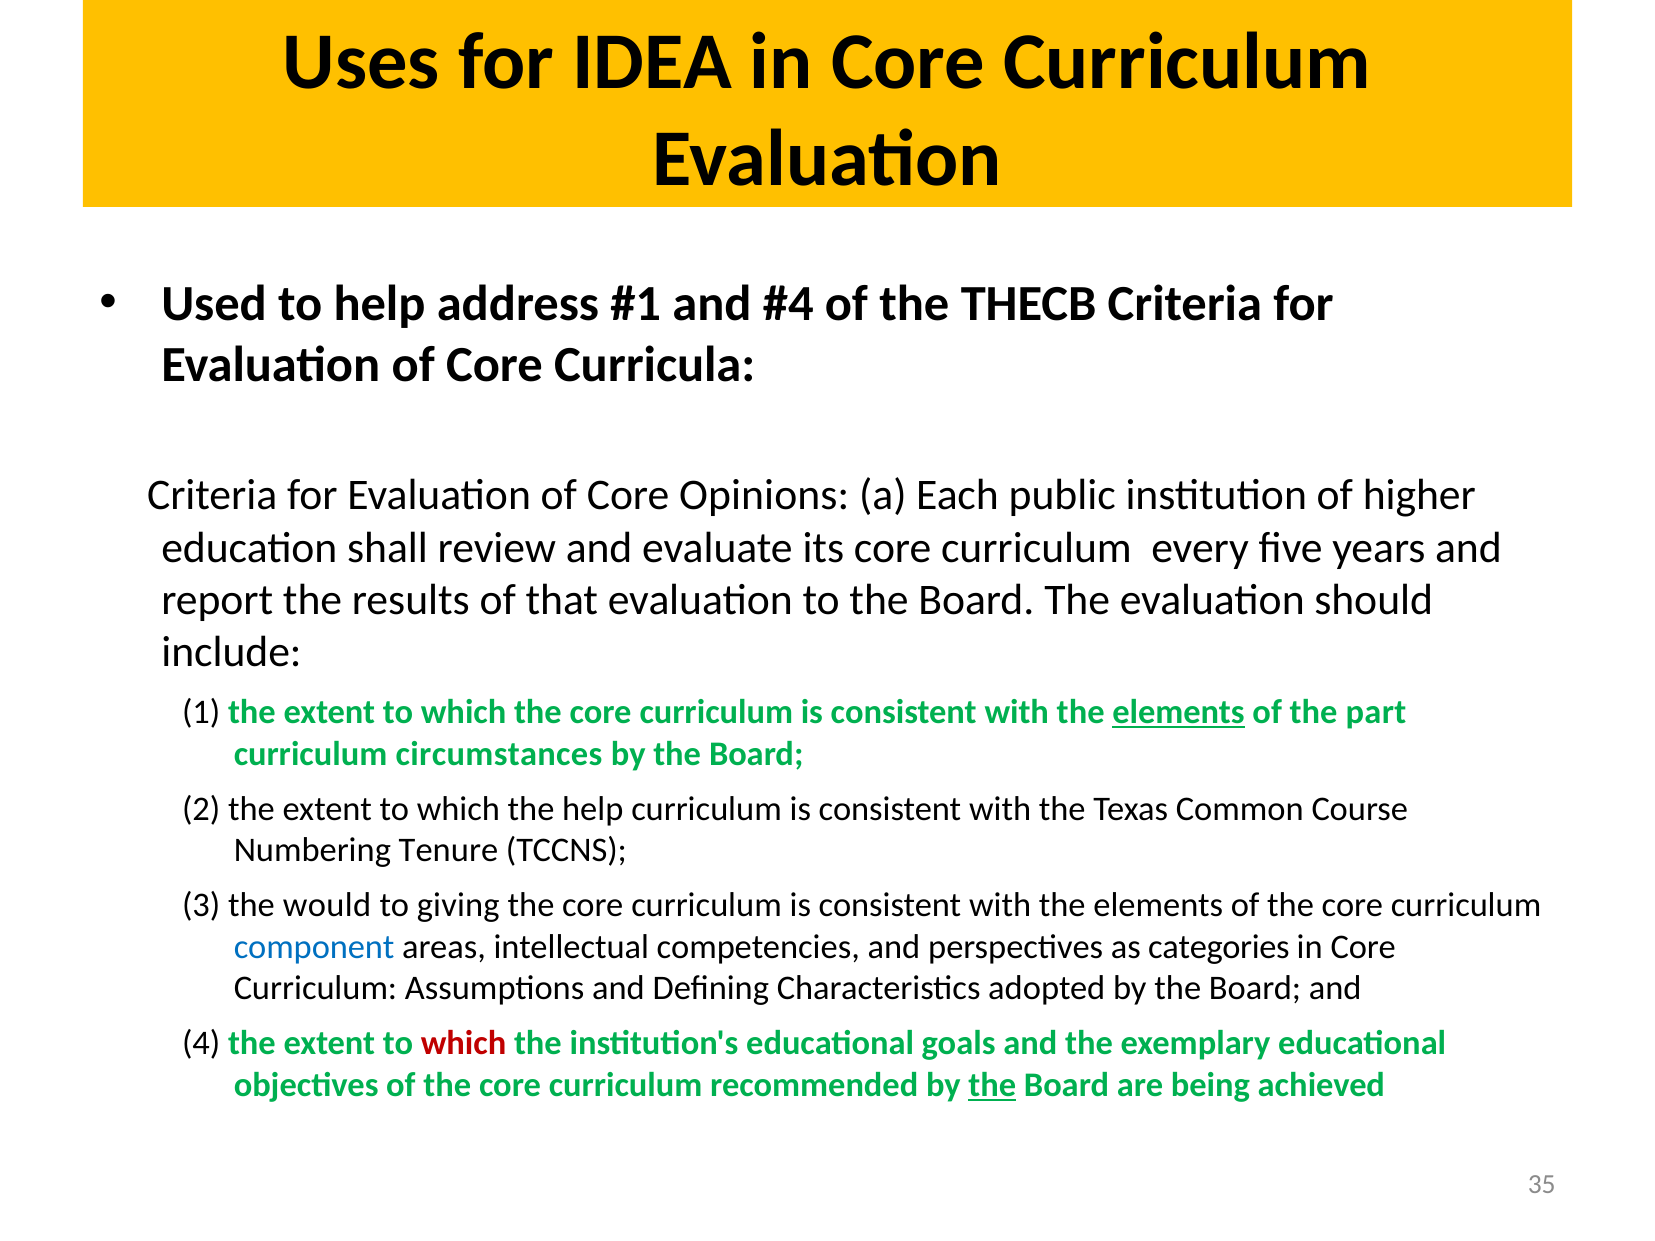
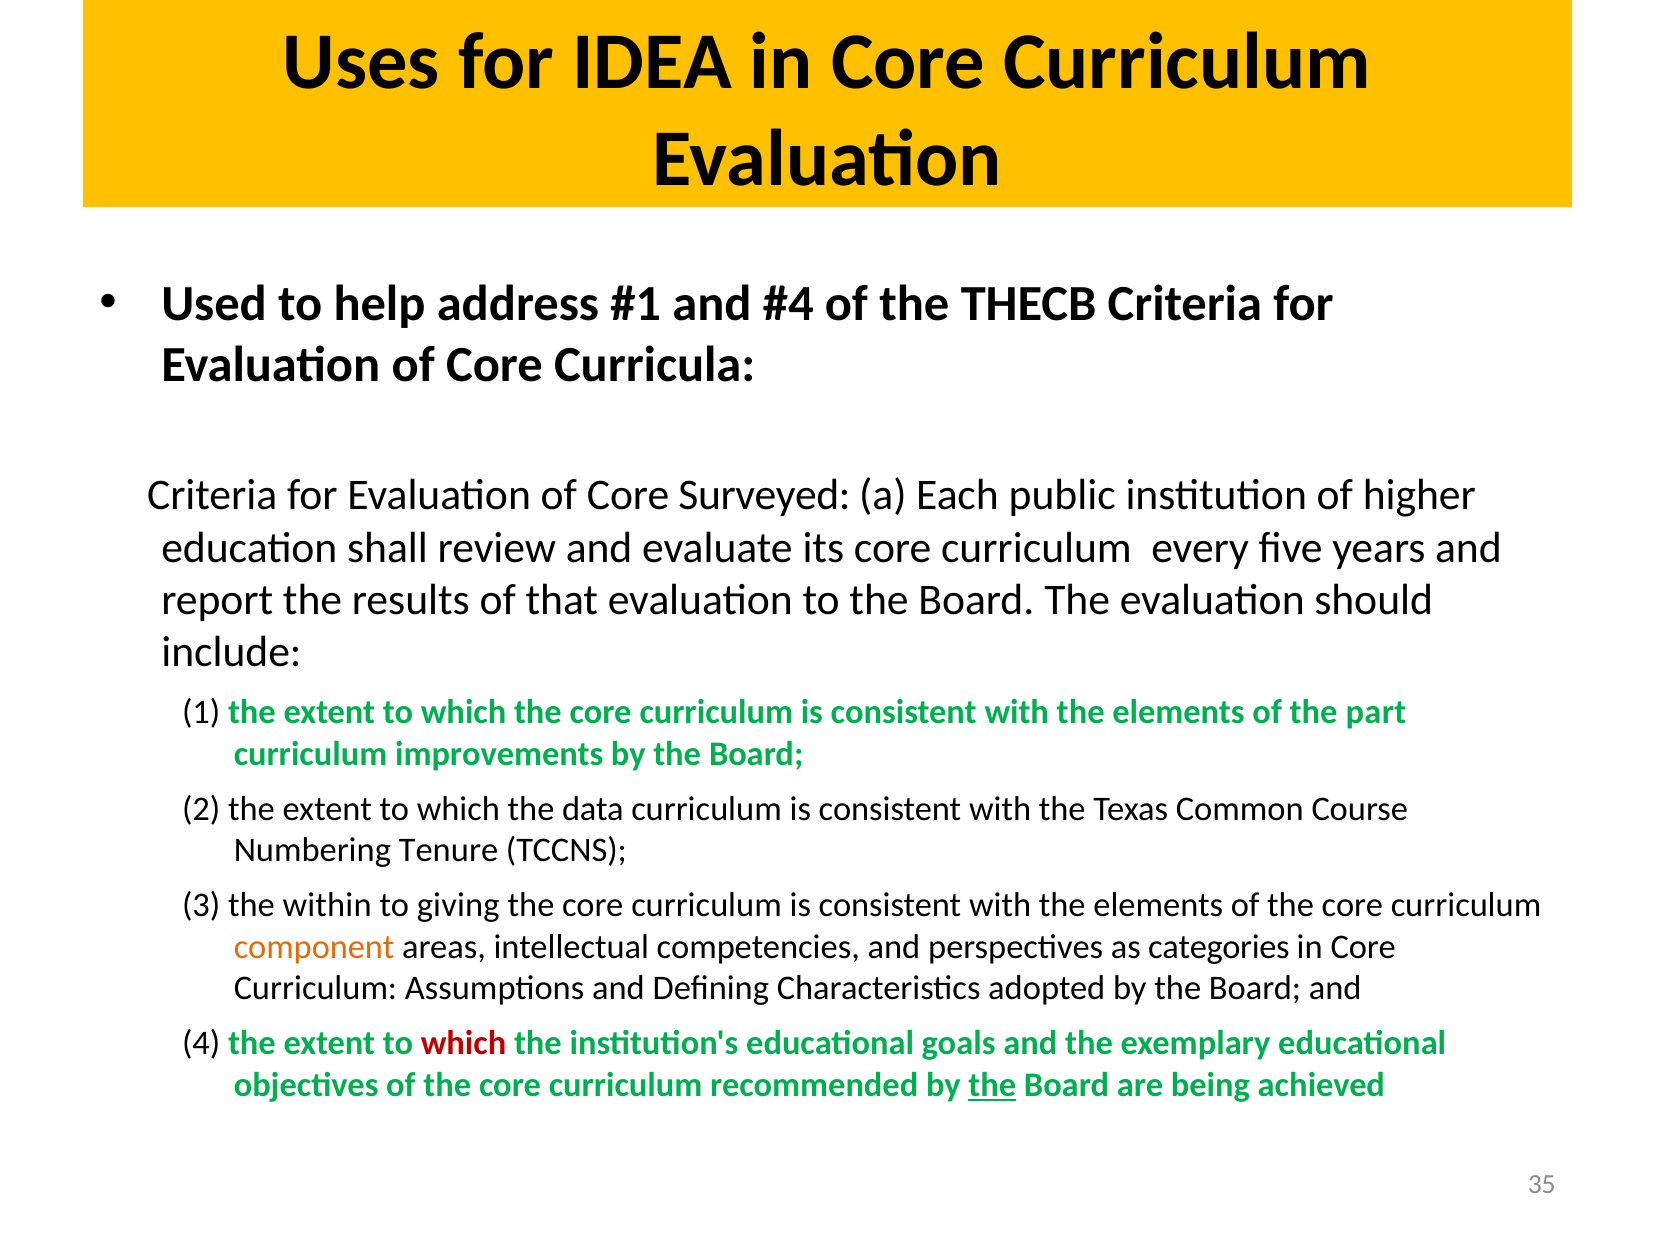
Opinions: Opinions -> Surveyed
elements at (1178, 713) underline: present -> none
circumstances: circumstances -> improvements
the help: help -> data
would: would -> within
component colour: blue -> orange
